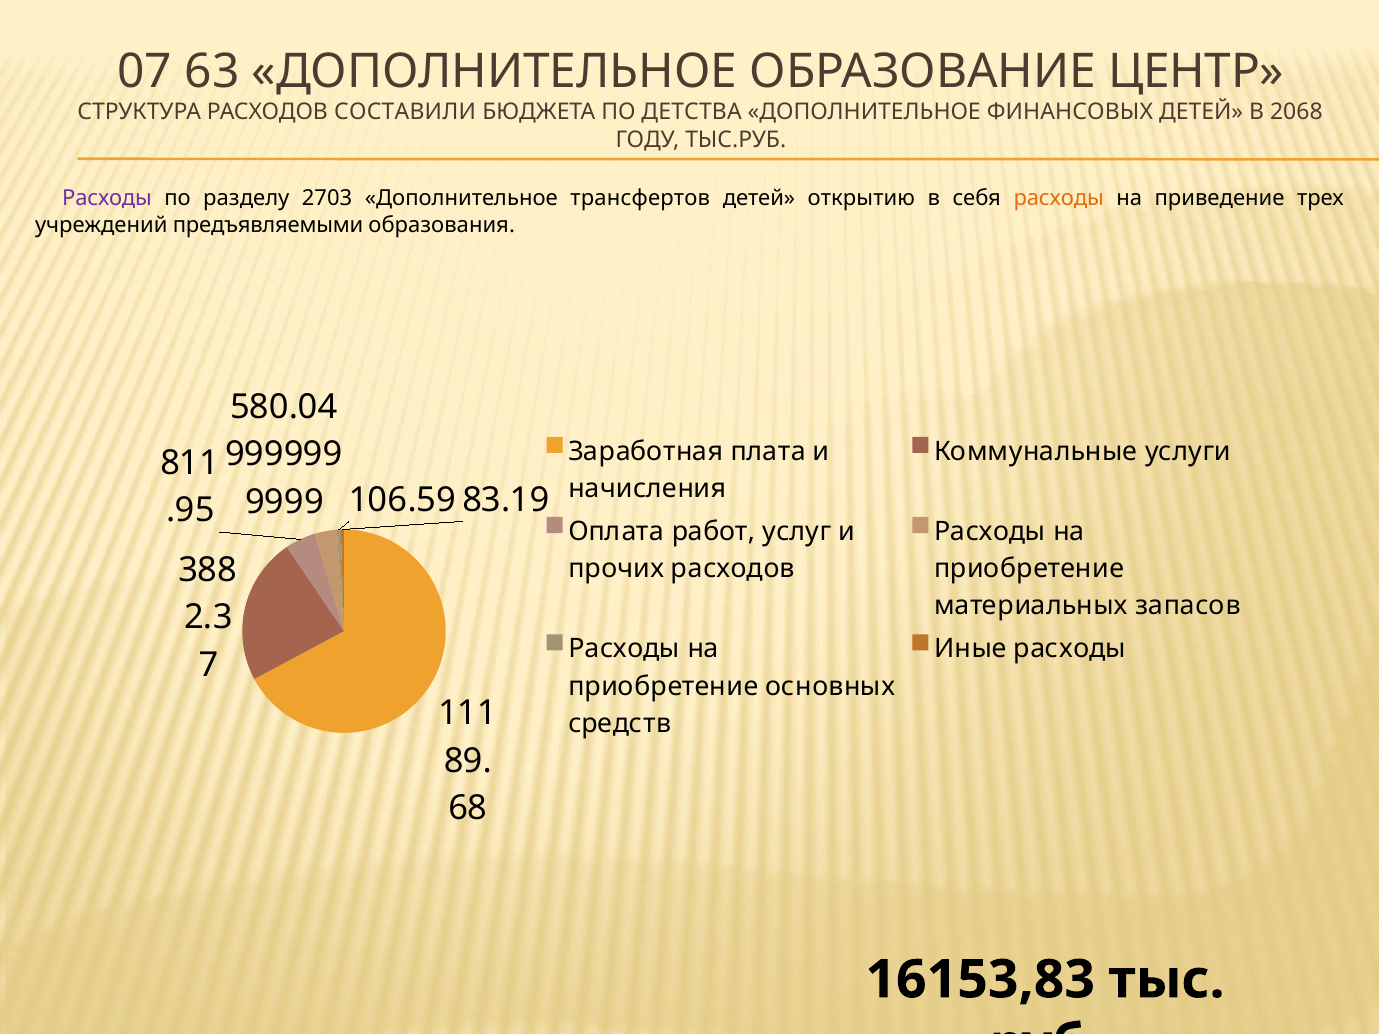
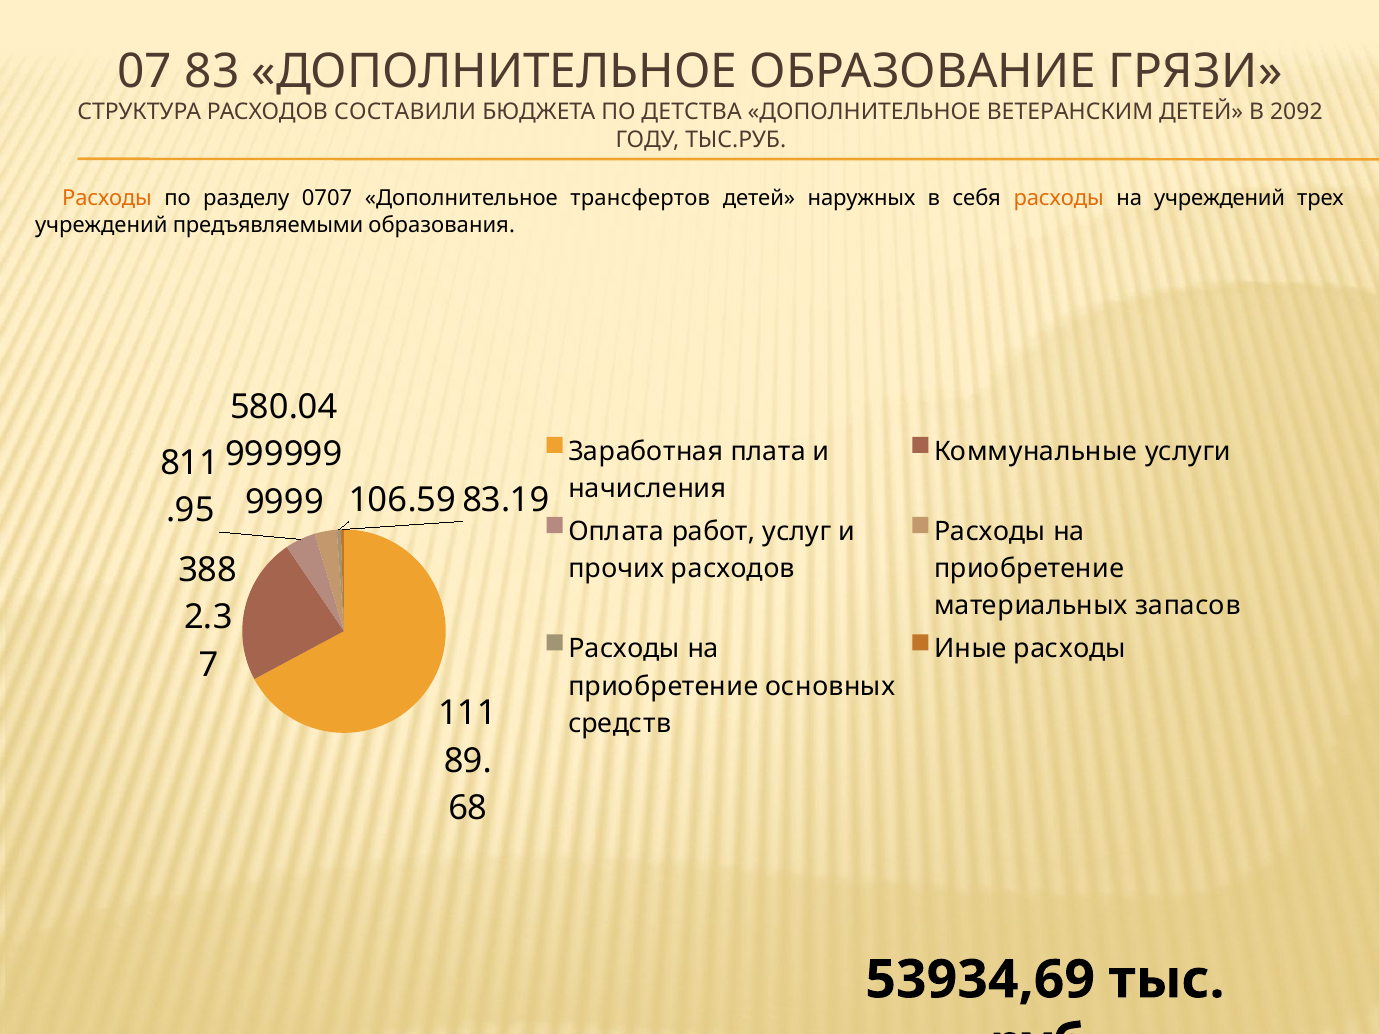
63: 63 -> 83
ЦЕНТР: ЦЕНТР -> ГРЯЗИ
ФИНАНСОВЫХ: ФИНАНСОВЫХ -> ВЕТЕРАНСКИМ
2068: 2068 -> 2092
Расходы at (107, 198) colour: purple -> orange
2703: 2703 -> 0707
открытию: открытию -> наружных
на приведение: приведение -> учреждений
16153,83: 16153,83 -> 53934,69
